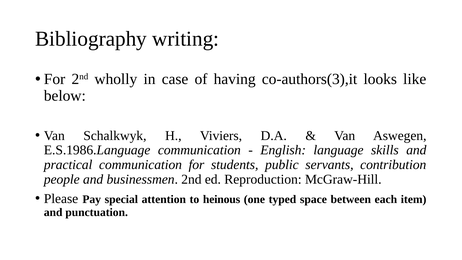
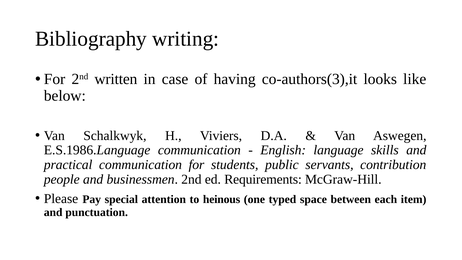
wholly: wholly -> written
Reproduction: Reproduction -> Requirements
